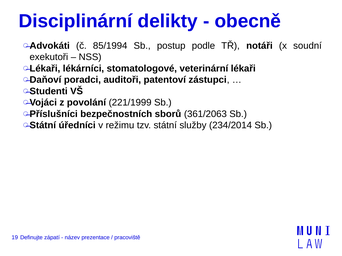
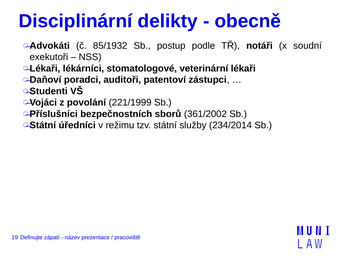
85/1994: 85/1994 -> 85/1932
361/2063: 361/2063 -> 361/2002
